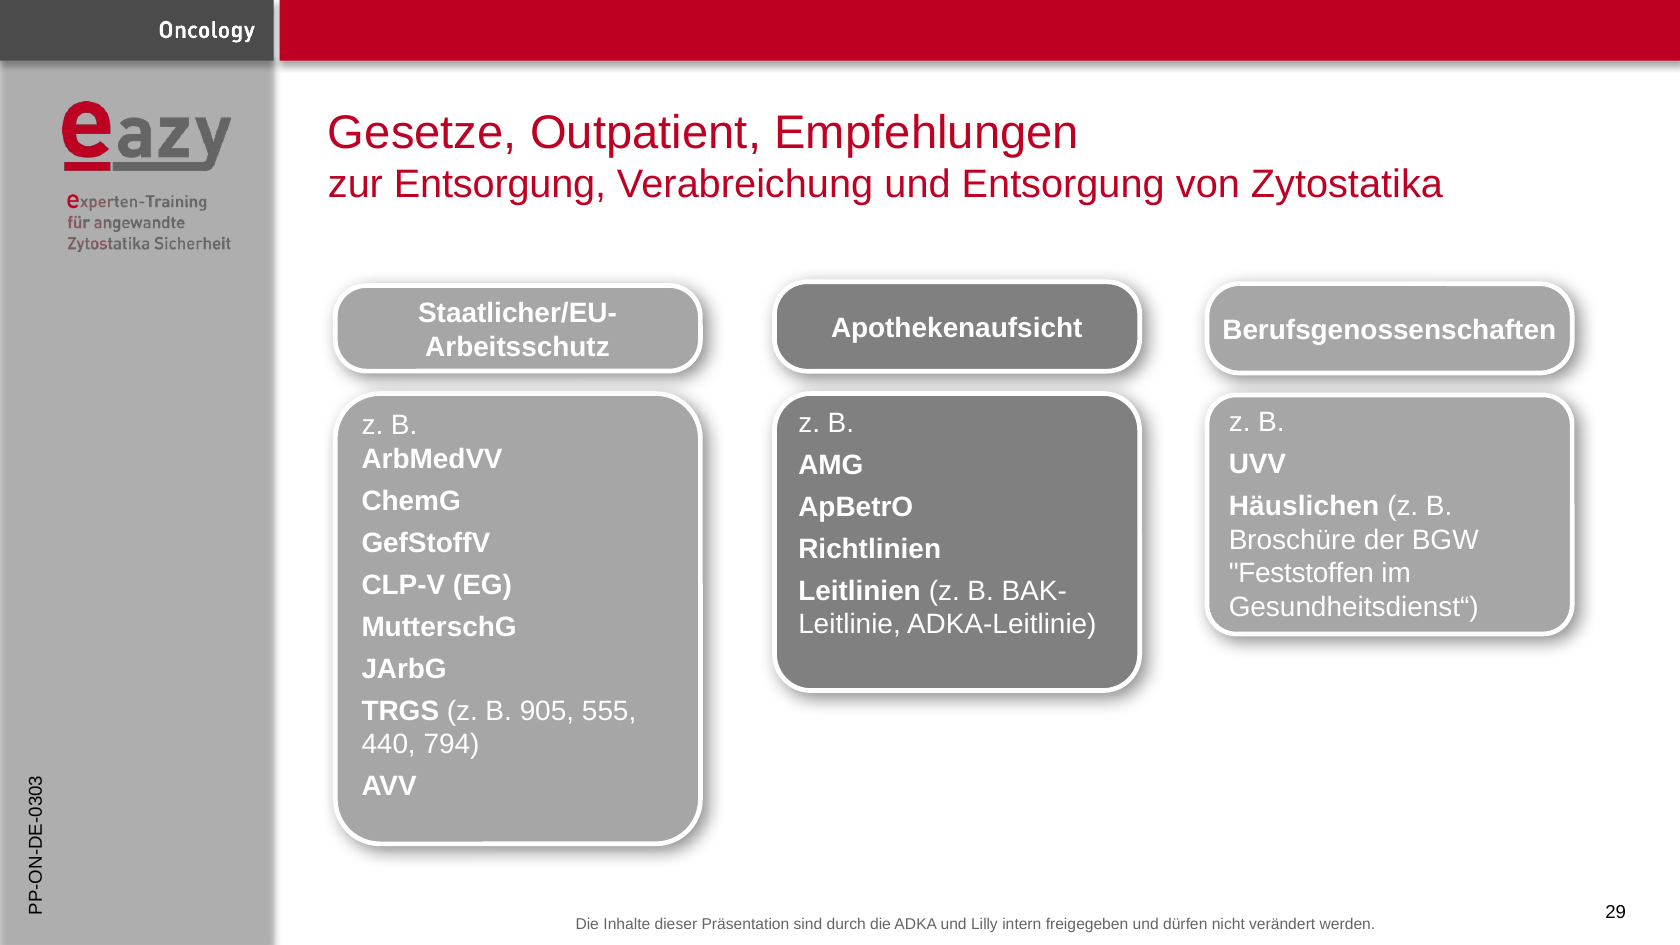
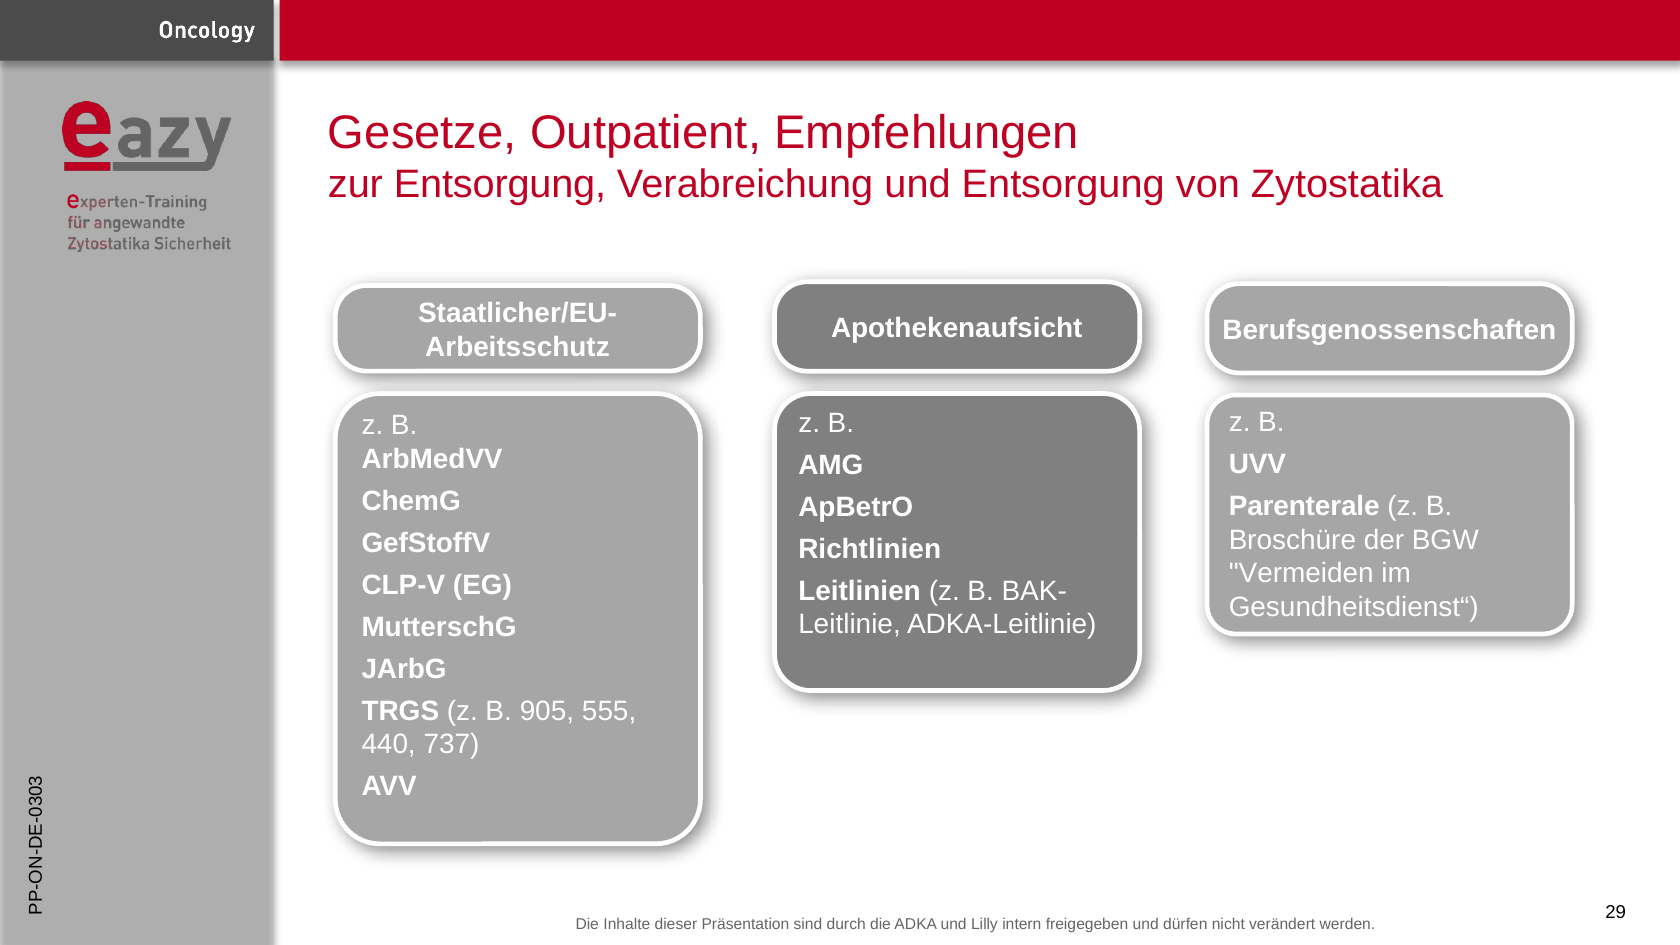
Häuslichen: Häuslichen -> Parenterale
Feststoffen: Feststoffen -> Vermeiden
794: 794 -> 737
